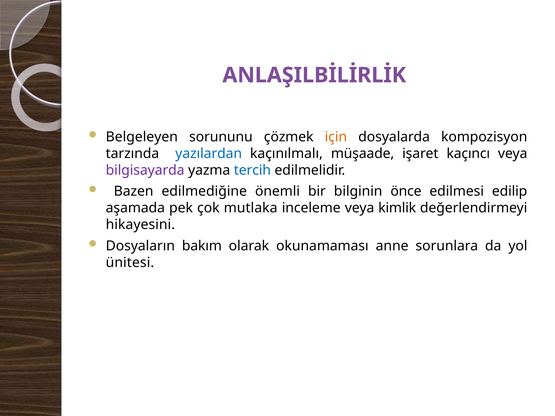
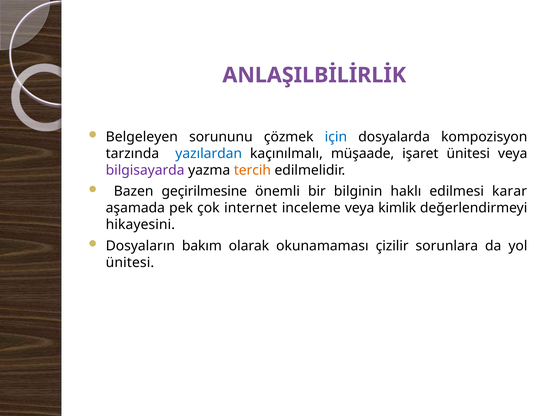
için colour: orange -> blue
işaret kaçıncı: kaçıncı -> ünitesi
tercih colour: blue -> orange
edilmediğine: edilmediğine -> geçirilmesine
önce: önce -> haklı
edilip: edilip -> karar
mutlaka: mutlaka -> internet
anne: anne -> çizilir
